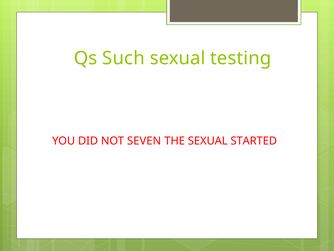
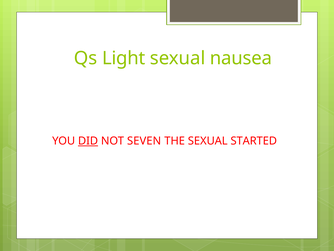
Such: Such -> Light
testing: testing -> nausea
DID underline: none -> present
